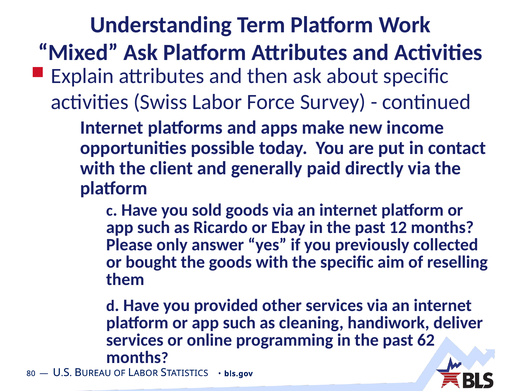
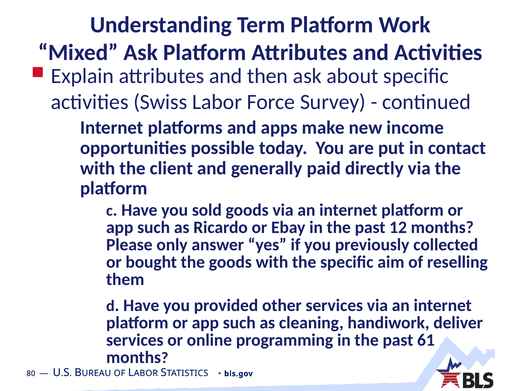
62: 62 -> 61
